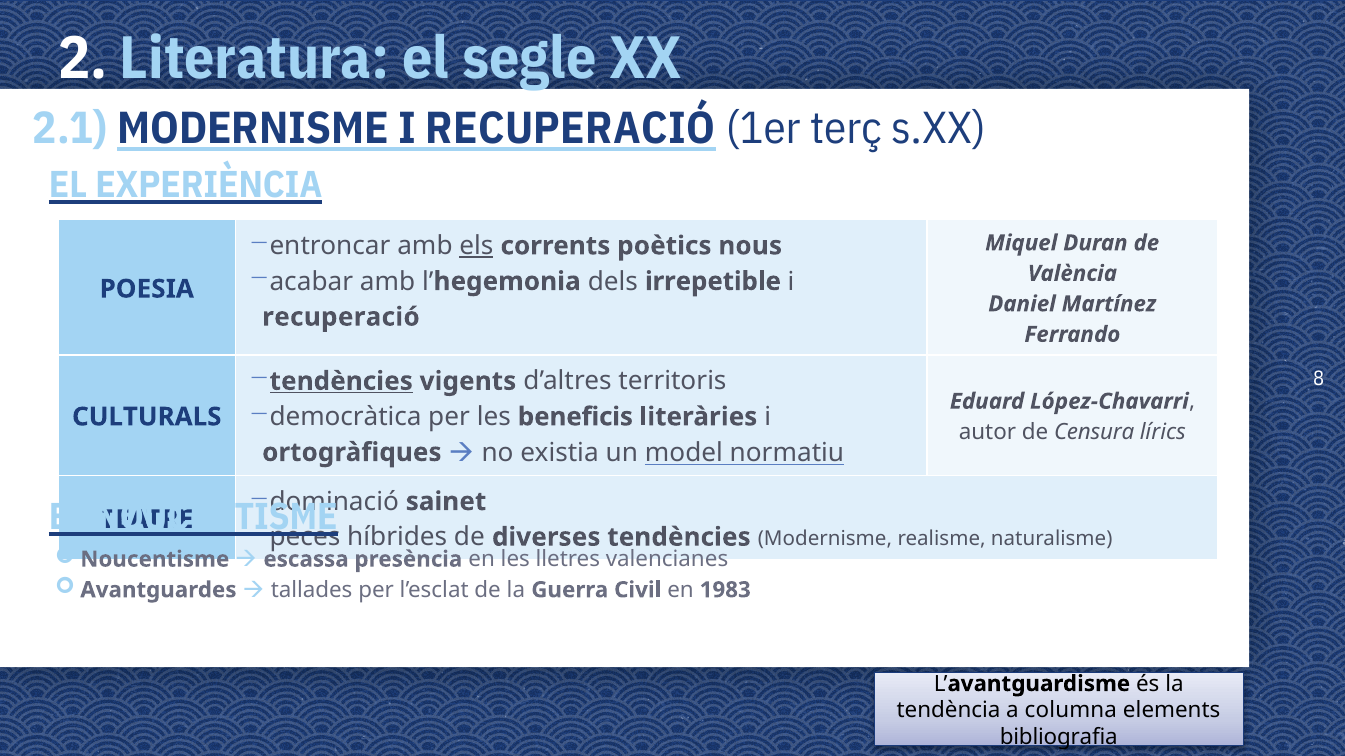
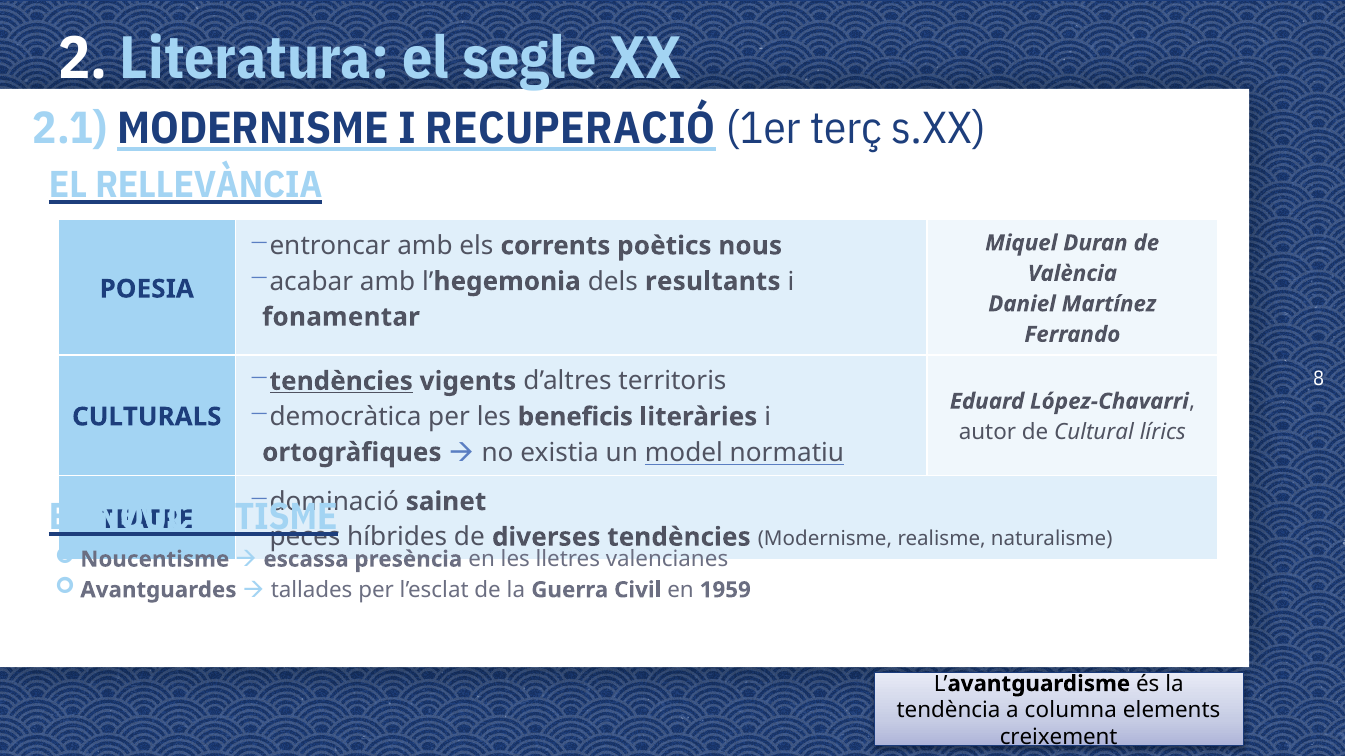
EXPERIÈNCIA: EXPERIÈNCIA -> RELLEVÀNCIA
els underline: present -> none
irrepetible: irrepetible -> resultants
recuperació at (341, 317): recuperació -> fonamentar
Censura: Censura -> Cultural
1983: 1983 -> 1959
bibliografia: bibliografia -> creixement
